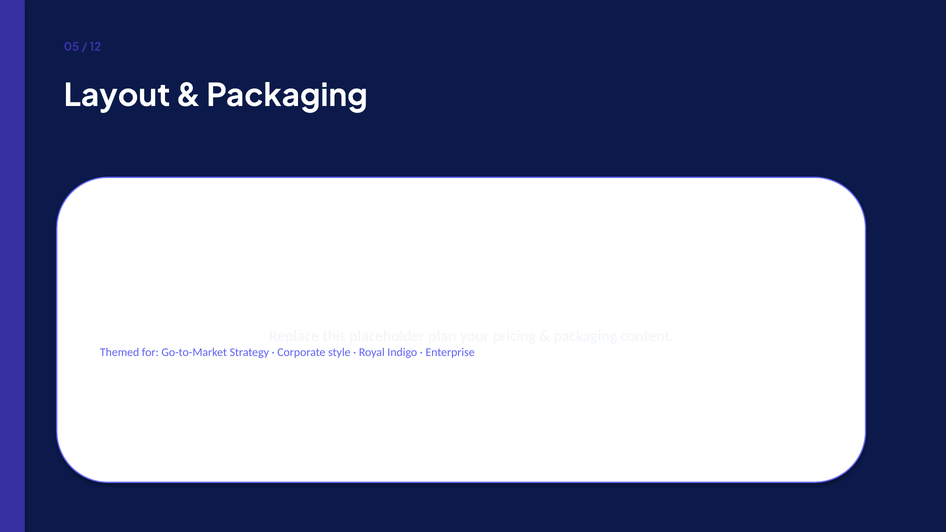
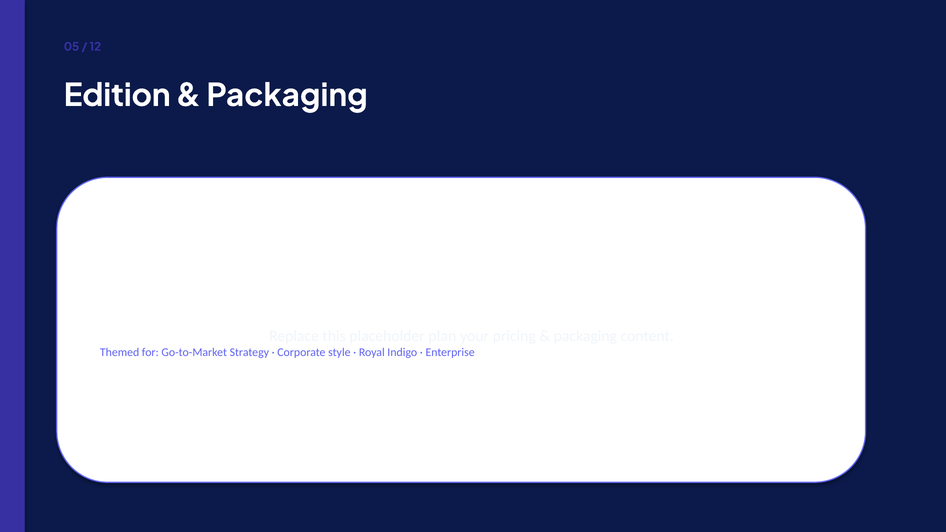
Layout: Layout -> Edition
